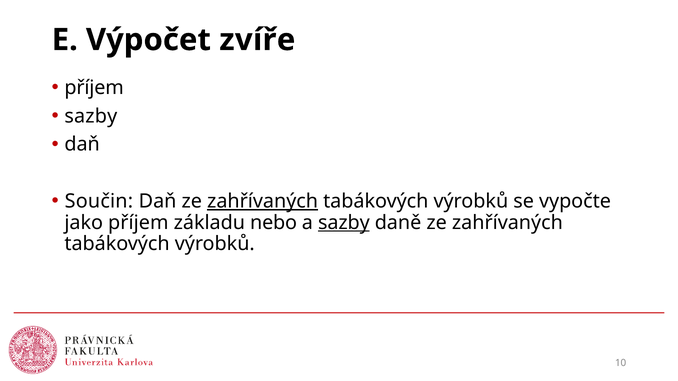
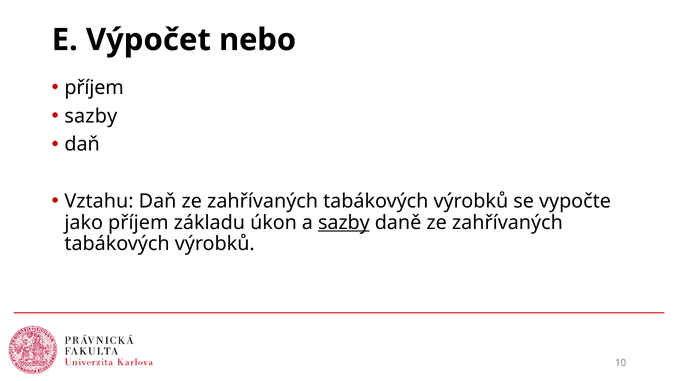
zvíře: zvíře -> nebo
Součin: Součin -> Vztahu
zahřívaných at (263, 201) underline: present -> none
nebo: nebo -> úkon
